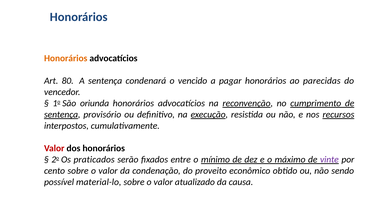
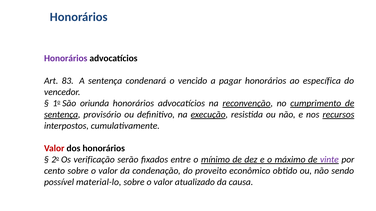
Honorários at (66, 58) colour: orange -> purple
80: 80 -> 83
parecidas: parecidas -> específica
praticados: praticados -> verificação
